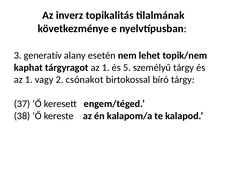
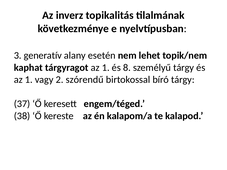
5: 5 -> 8
csónakot: csónakot -> szórendű
